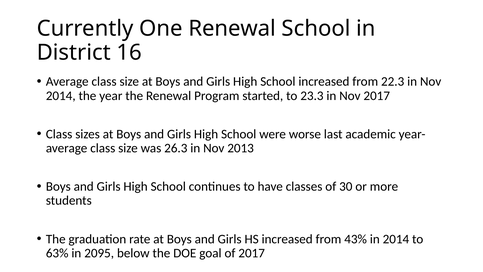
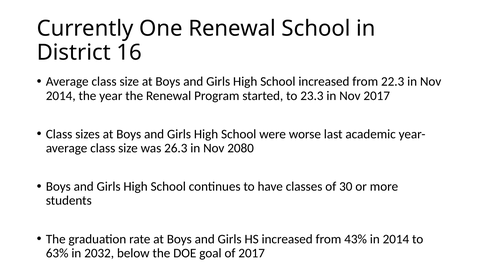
2013: 2013 -> 2080
2095: 2095 -> 2032
